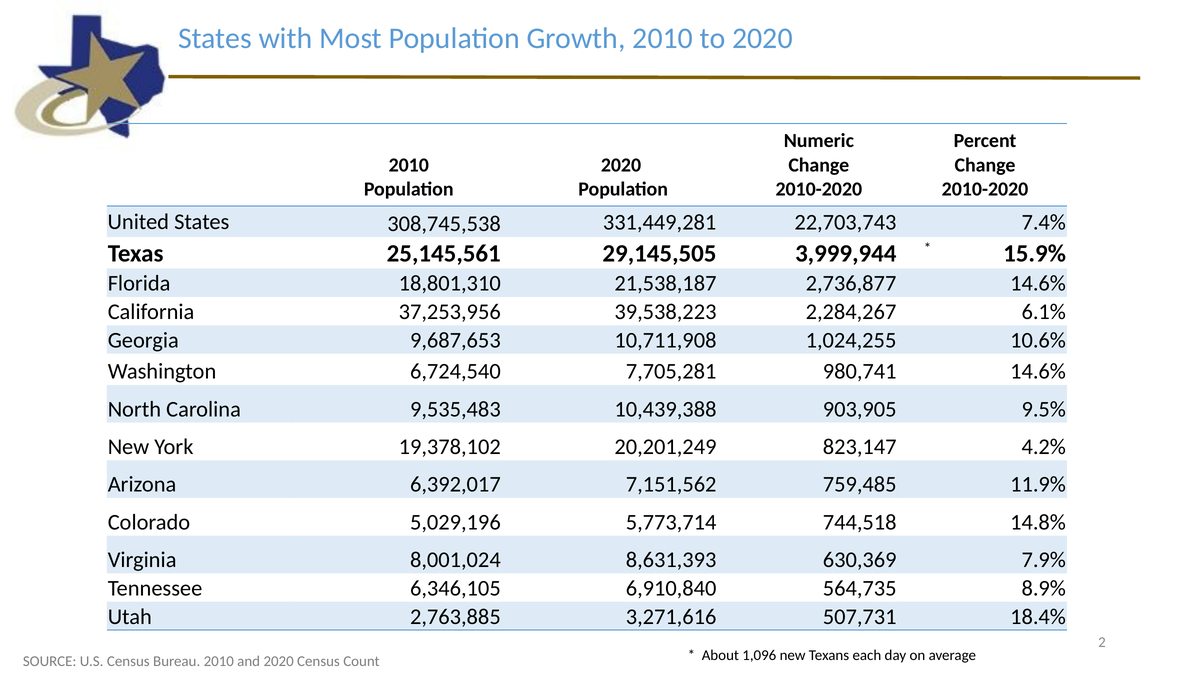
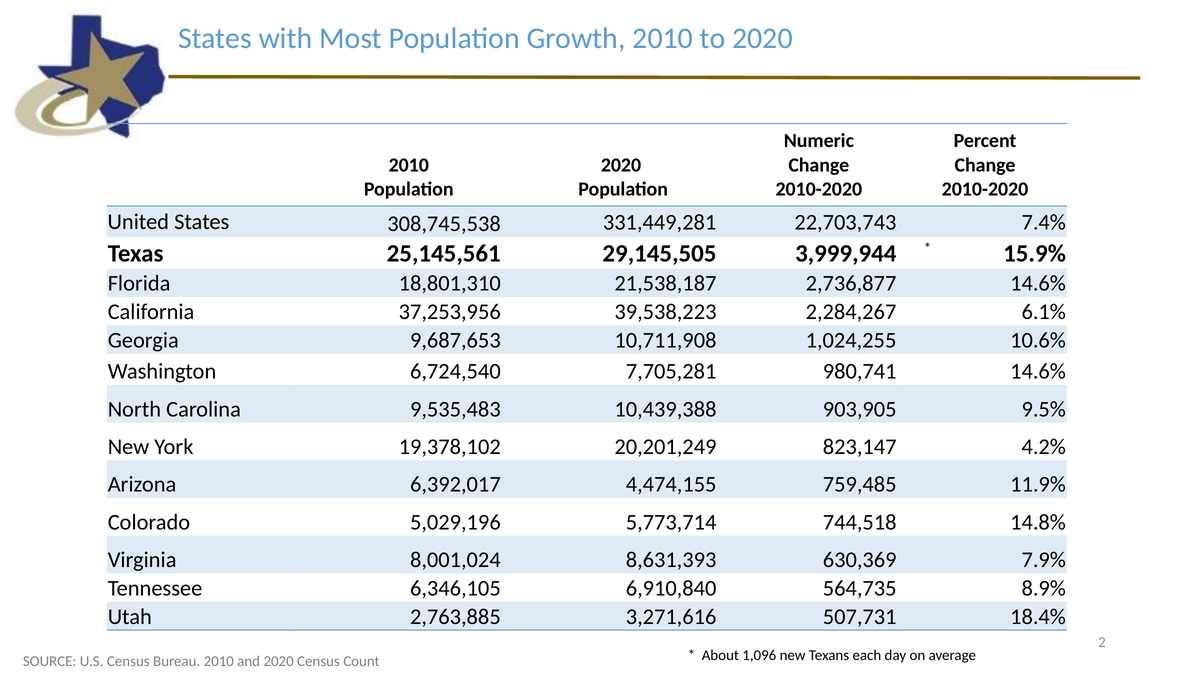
7,151,562: 7,151,562 -> 4,474,155
